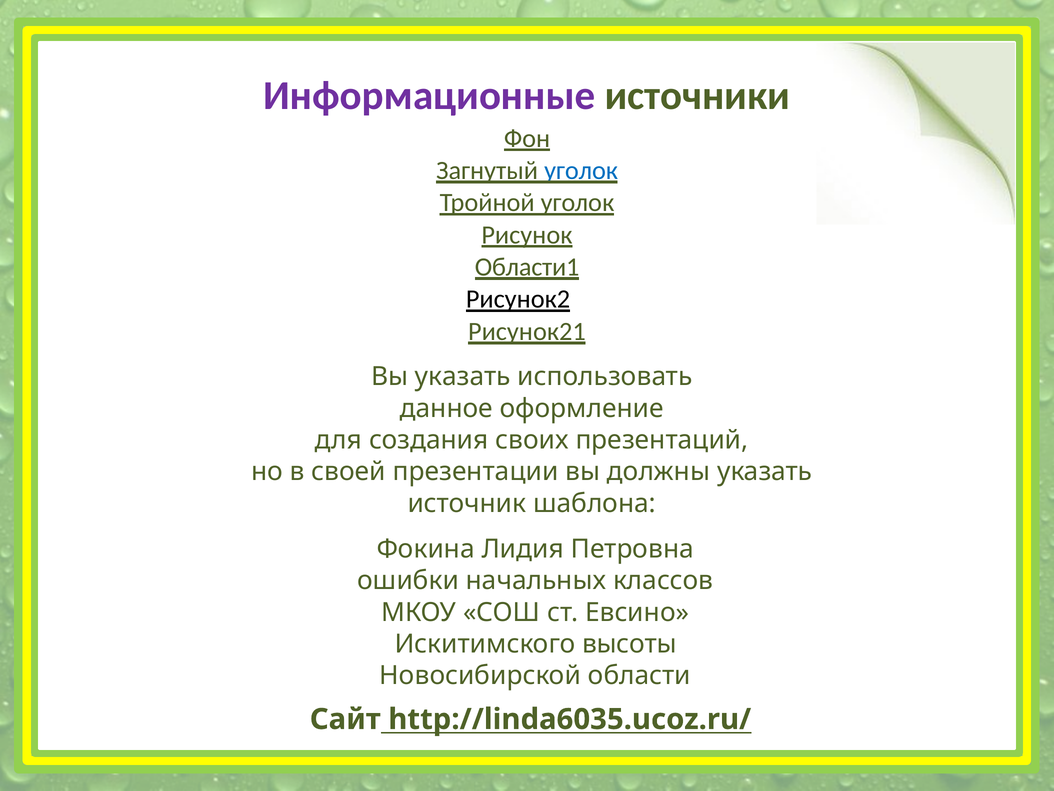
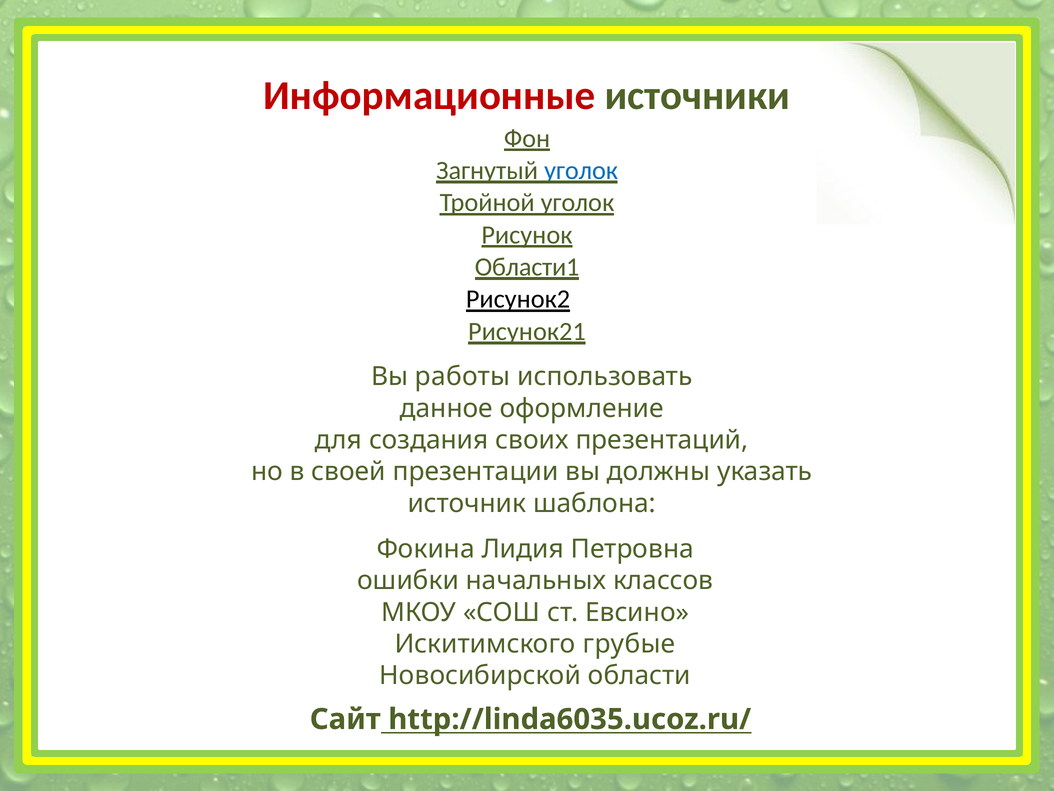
Информационные colour: purple -> red
Вы указать: указать -> работы
высоты: высоты -> грубые
